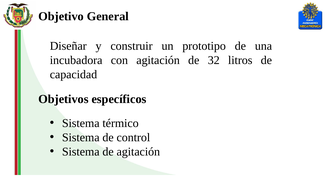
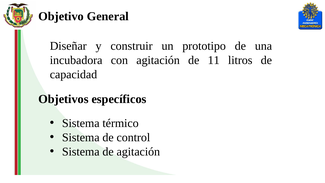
32: 32 -> 11
